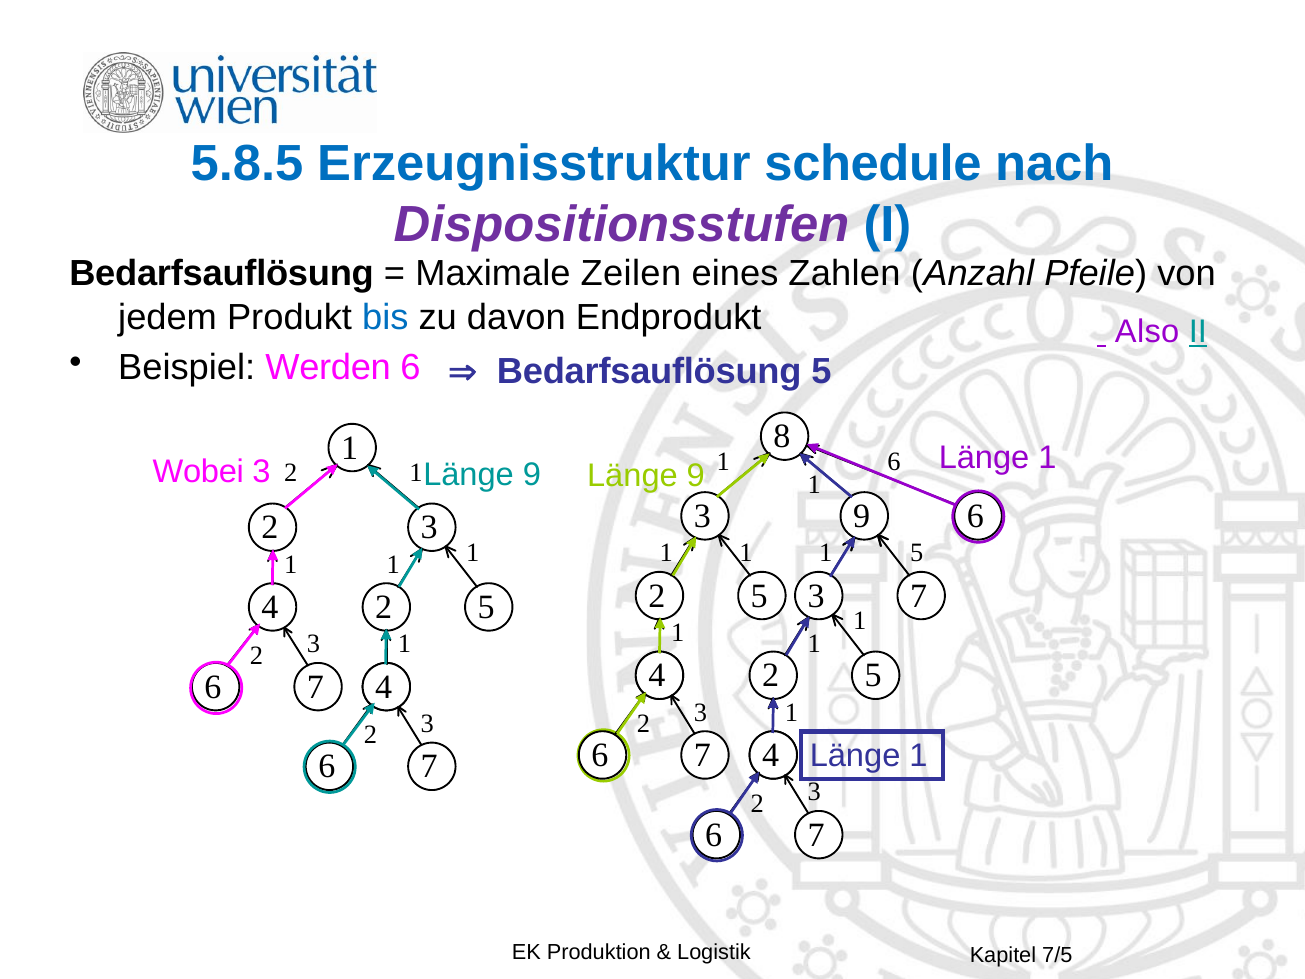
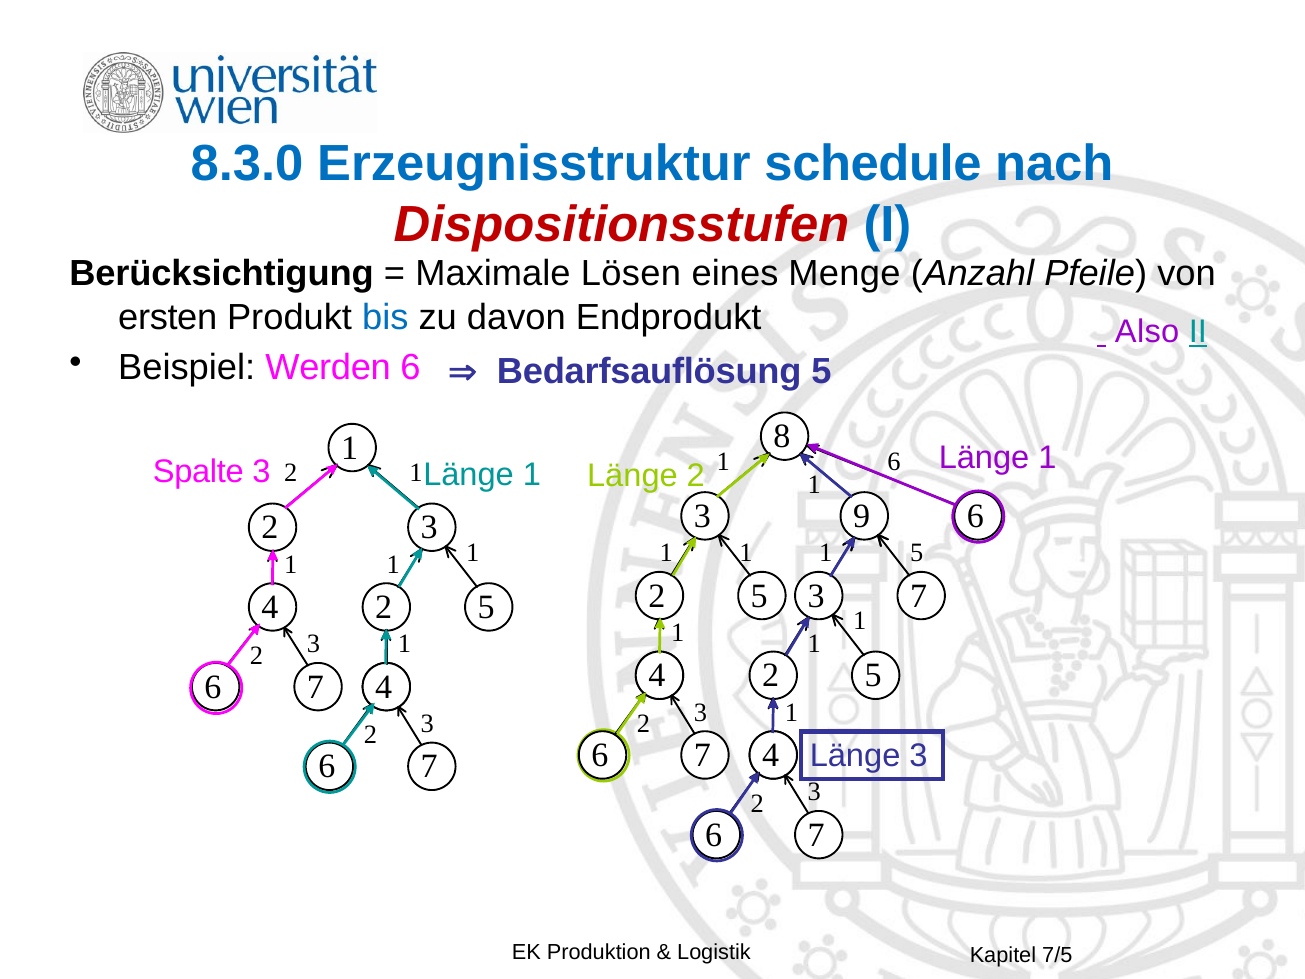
5.8.5: 5.8.5 -> 8.3.0
Dispositionsstufen colour: purple -> red
Bedarfsauflösung at (222, 274): Bedarfsauflösung -> Berücksichtigung
Zeilen: Zeilen -> Lösen
Zahlen: Zahlen -> Menge
jedem: jedem -> ersten
Wobei: Wobei -> Spalte
9 at (532, 475): 9 -> 1
9 at (696, 475): 9 -> 2
1 at (918, 756): 1 -> 3
